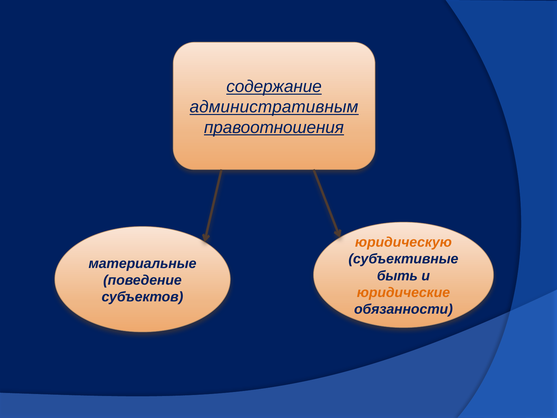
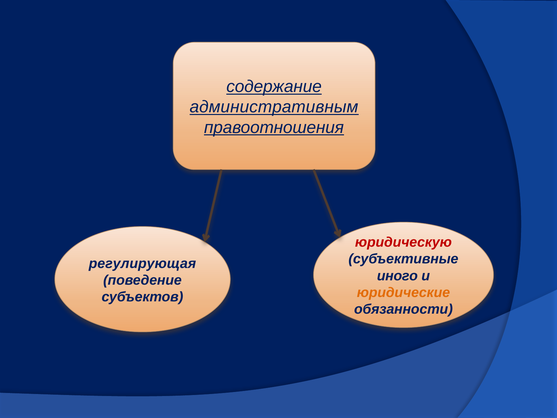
юридическую colour: orange -> red
материальные: материальные -> регулирующая
быть: быть -> иного
